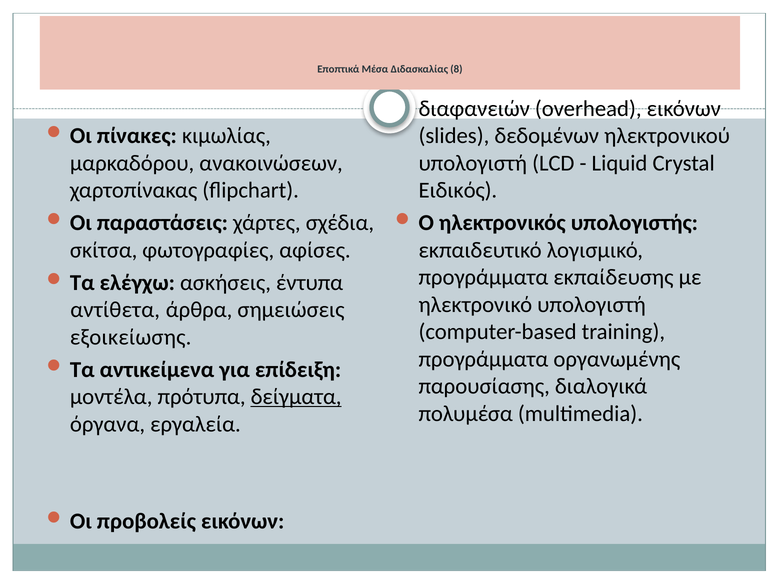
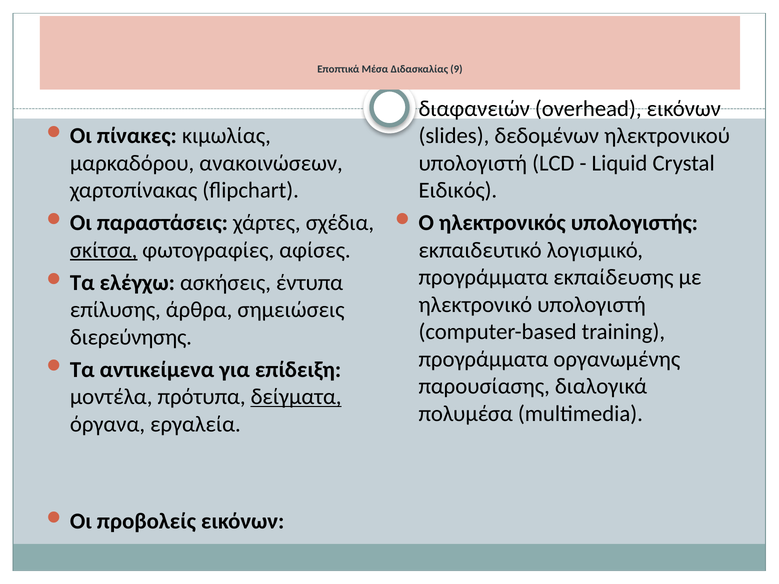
8: 8 -> 9
σκίτσα underline: none -> present
αντίθετα: αντίθετα -> επίλυσης
εξοικείωσης: εξοικείωσης -> διερεύνησης
